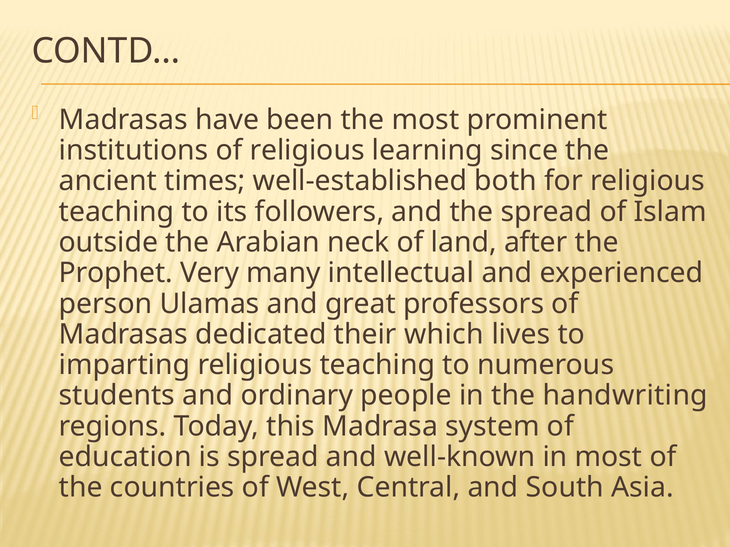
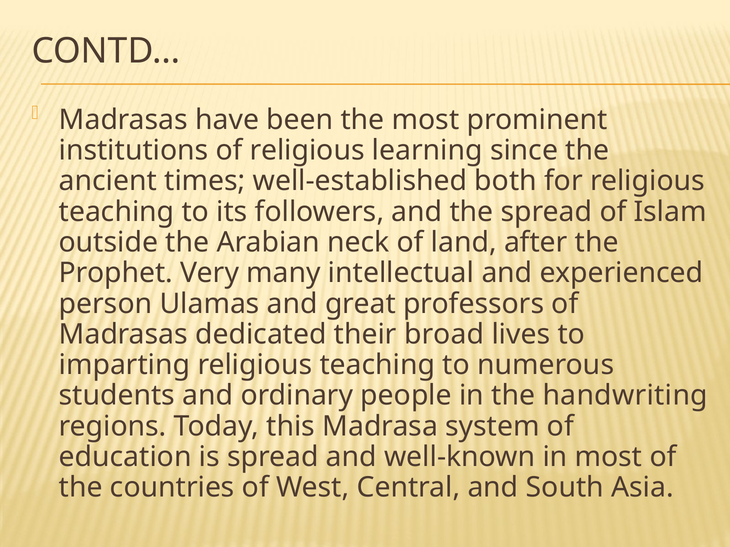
which: which -> broad
